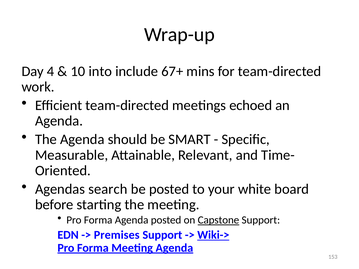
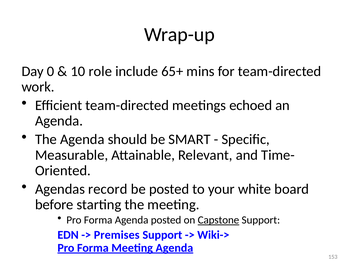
4: 4 -> 0
into: into -> role
67+: 67+ -> 65+
search: search -> record
Wiki-> underline: present -> none
